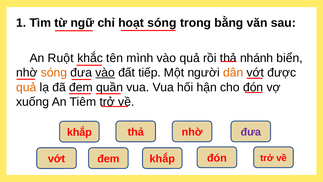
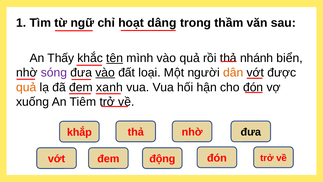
hoạt sóng: sóng -> dâng
bằng: bằng -> thầm
Ruột: Ruột -> Thấy
tên underline: none -> present
sóng at (54, 73) colour: orange -> purple
tiếp: tiếp -> loại
quần: quần -> xanh
đưa at (251, 132) colour: purple -> black
đem khắp: khắp -> động
